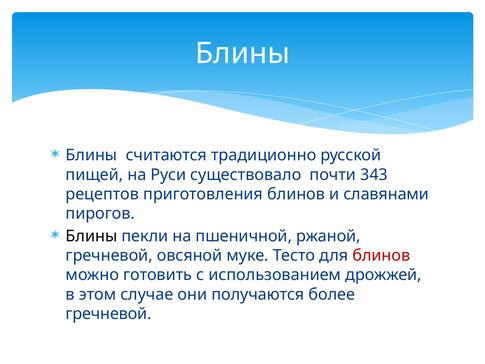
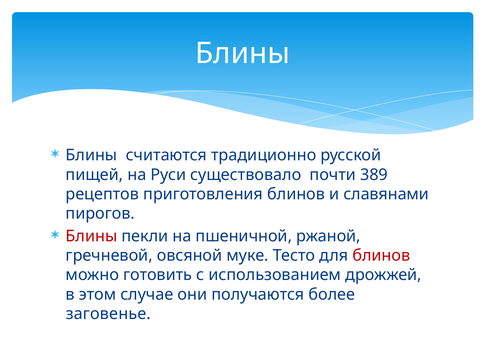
343: 343 -> 389
Блины at (91, 236) colour: black -> red
гречневой at (108, 314): гречневой -> заговенье
